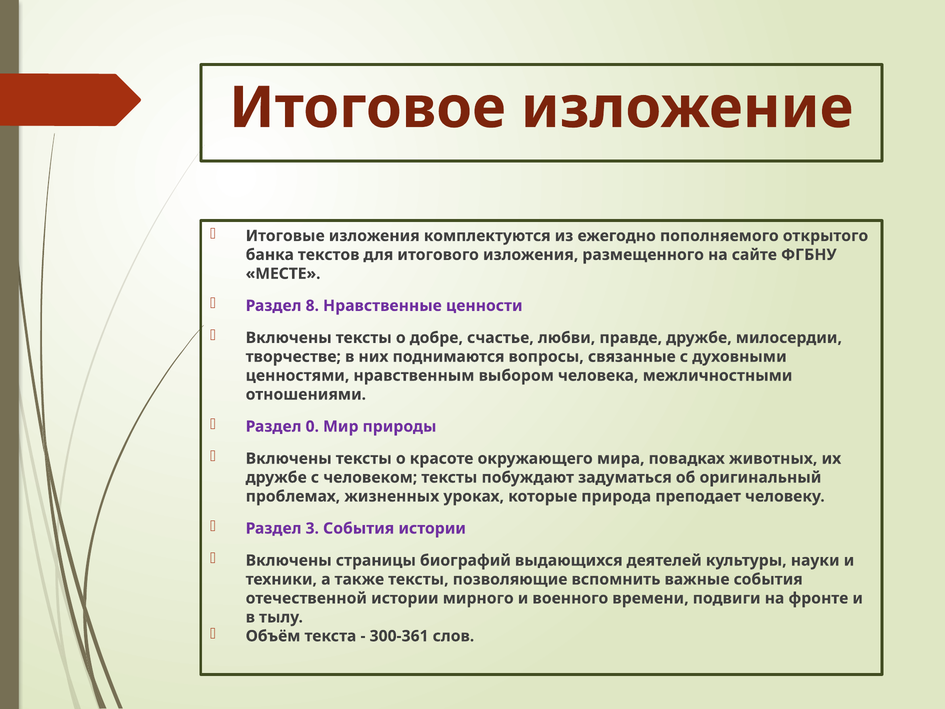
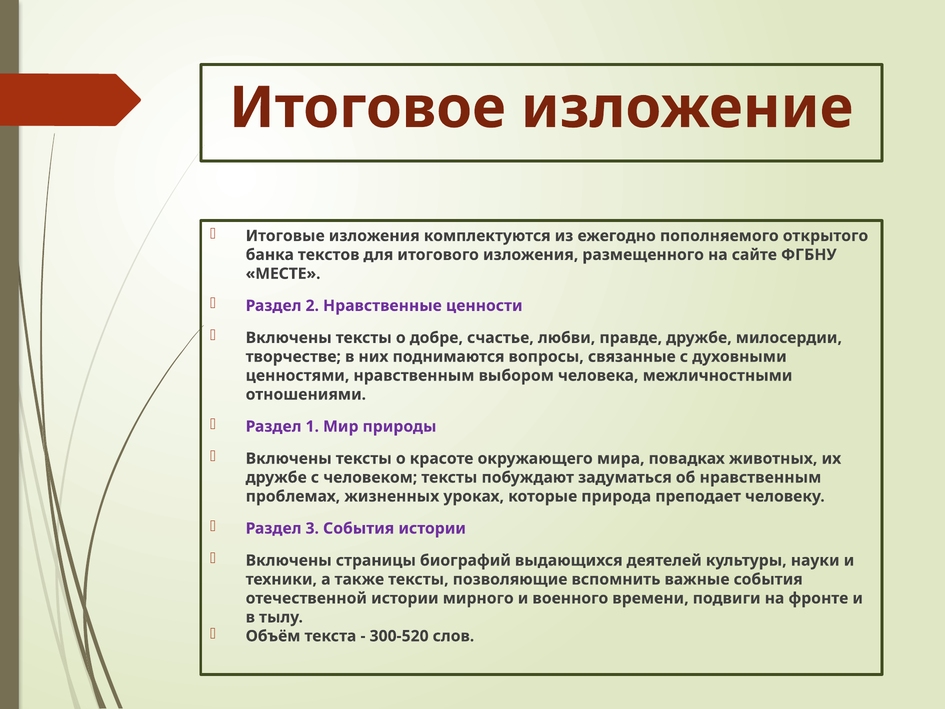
8: 8 -> 2
0: 0 -> 1
об оригинальный: оригинальный -> нравственным
300-361: 300-361 -> 300-520
